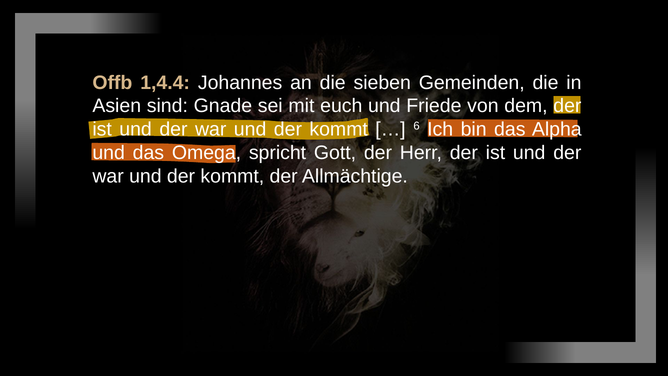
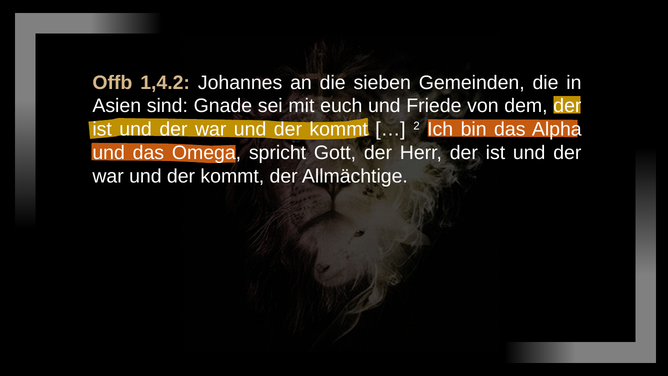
1,4.4: 1,4.4 -> 1,4.2
6: 6 -> 2
